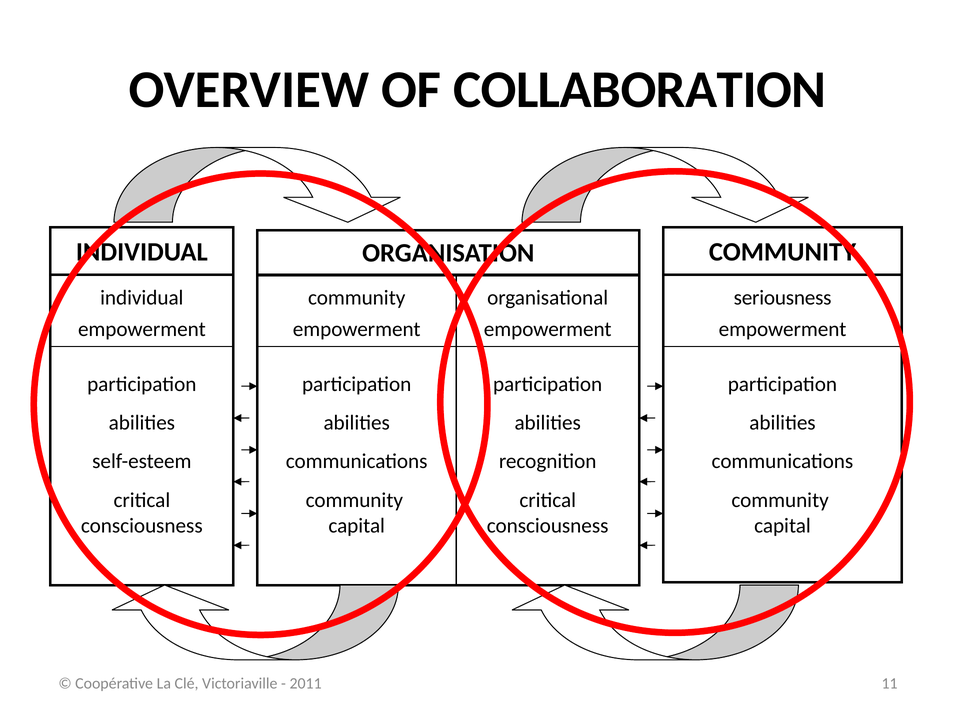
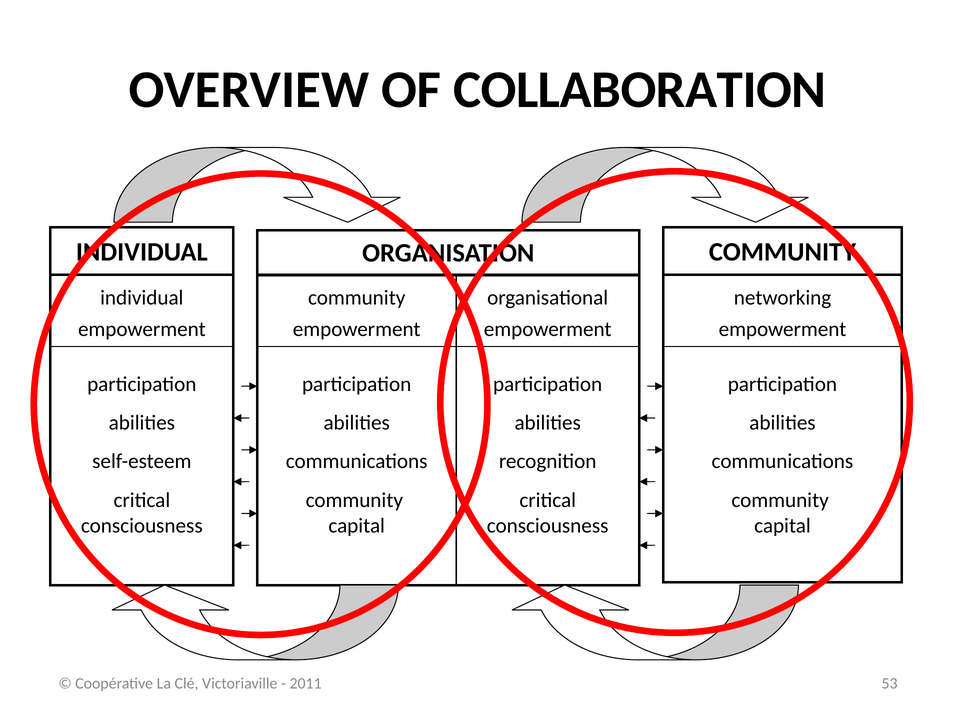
seriousness: seriousness -> networking
11: 11 -> 53
